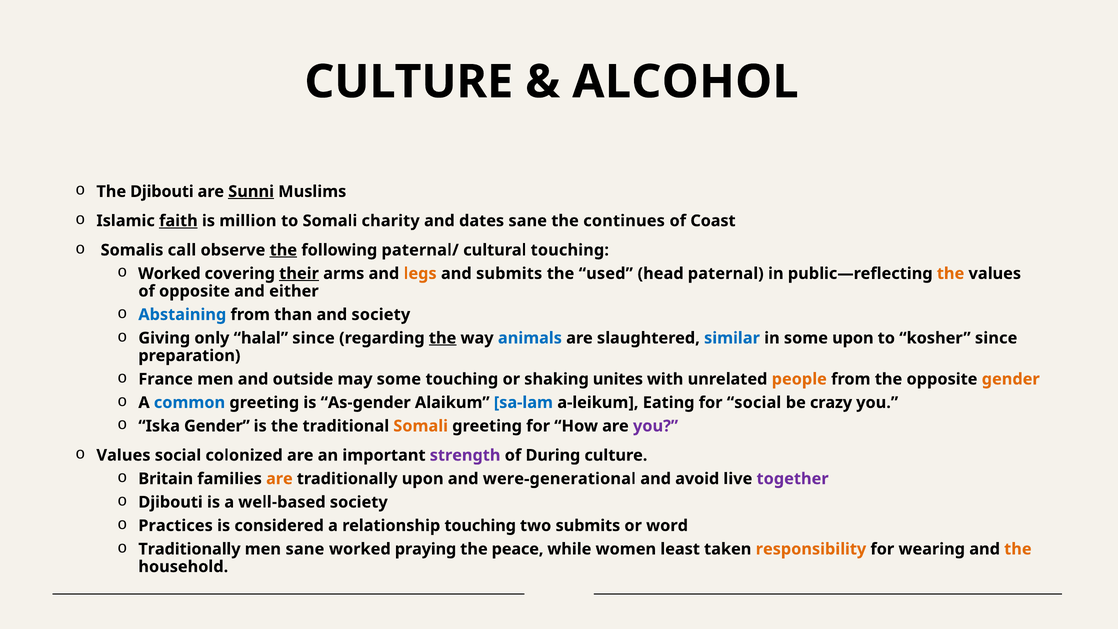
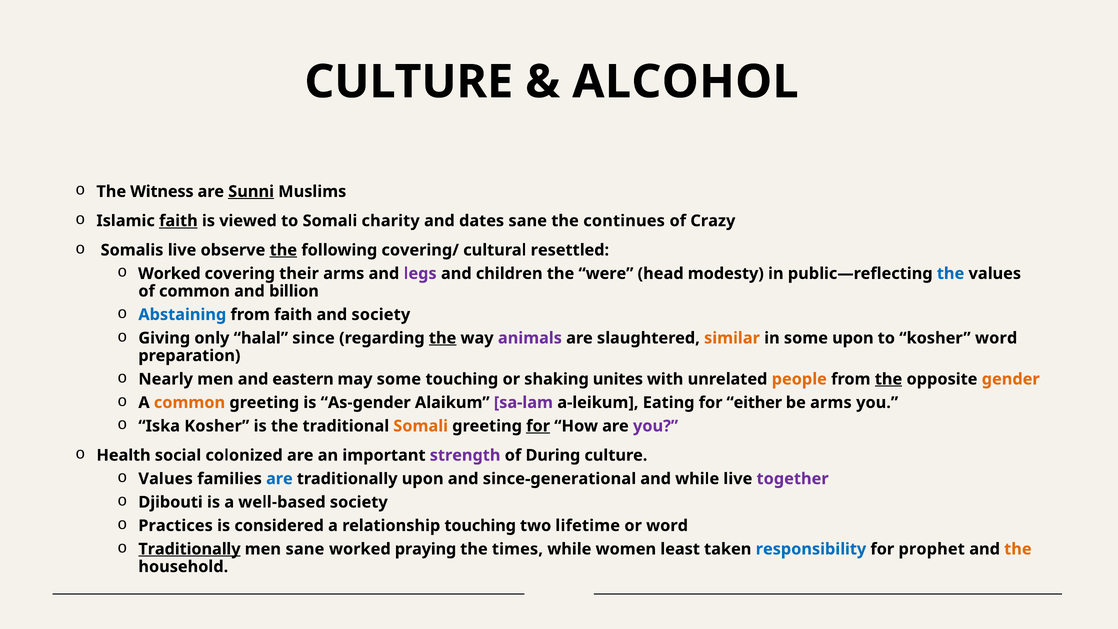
The Djibouti: Djibouti -> Witness
million: million -> viewed
Coast: Coast -> Crazy
Somalis call: call -> live
paternal/: paternal/ -> covering/
cultural touching: touching -> resettled
their underline: present -> none
legs colour: orange -> purple
and submits: submits -> children
used: used -> were
paternal: paternal -> modesty
the at (951, 273) colour: orange -> blue
of opposite: opposite -> common
either: either -> billion
from than: than -> faith
animals colour: blue -> purple
similar colour: blue -> orange
kosher since: since -> word
France: France -> Nearly
outside: outside -> eastern
the at (889, 379) underline: none -> present
common at (189, 403) colour: blue -> orange
sa-lam colour: blue -> purple
for social: social -> either
be crazy: crazy -> arms
Iska Gender: Gender -> Kosher
for at (538, 426) underline: none -> present
Values at (123, 455): Values -> Health
Britain at (166, 479): Britain -> Values
are at (279, 479) colour: orange -> blue
were-generational: were-generational -> since-generational
and avoid: avoid -> while
two submits: submits -> lifetime
Traditionally at (189, 549) underline: none -> present
peace: peace -> times
responsibility colour: orange -> blue
wearing: wearing -> prophet
